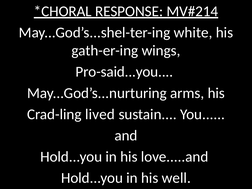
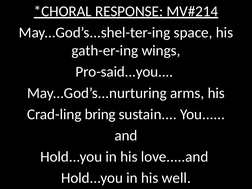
white: white -> space
lived: lived -> bring
